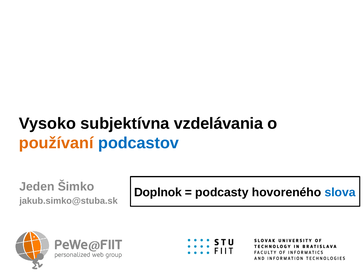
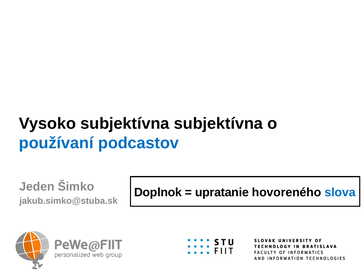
subjektívna vzdelávania: vzdelávania -> subjektívna
používaní colour: orange -> blue
podcasty: podcasty -> upratanie
